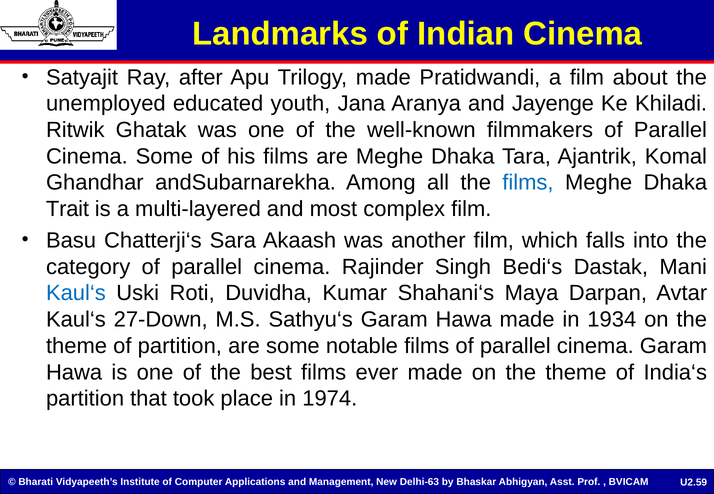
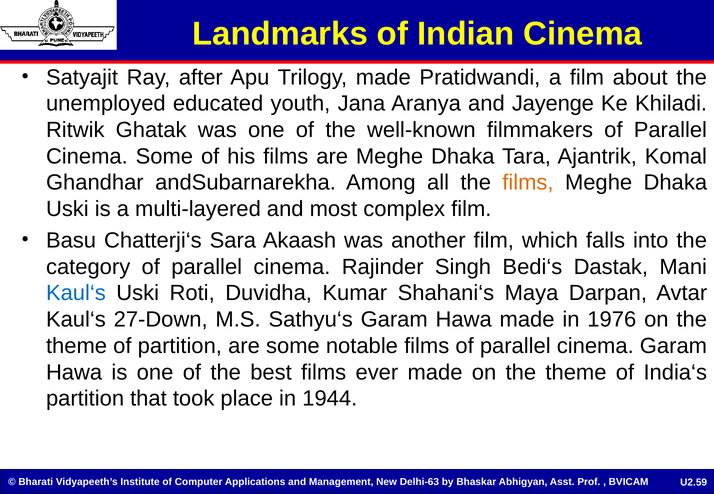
films at (528, 183) colour: blue -> orange
Trait at (67, 209): Trait -> Uski
1934: 1934 -> 1976
1974: 1974 -> 1944
